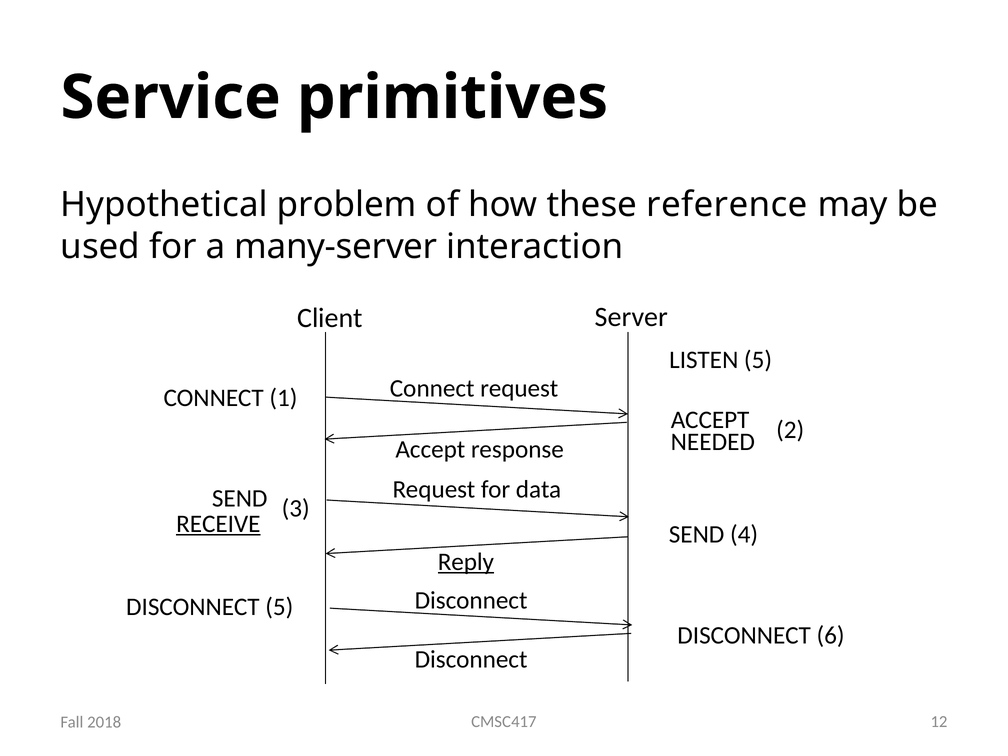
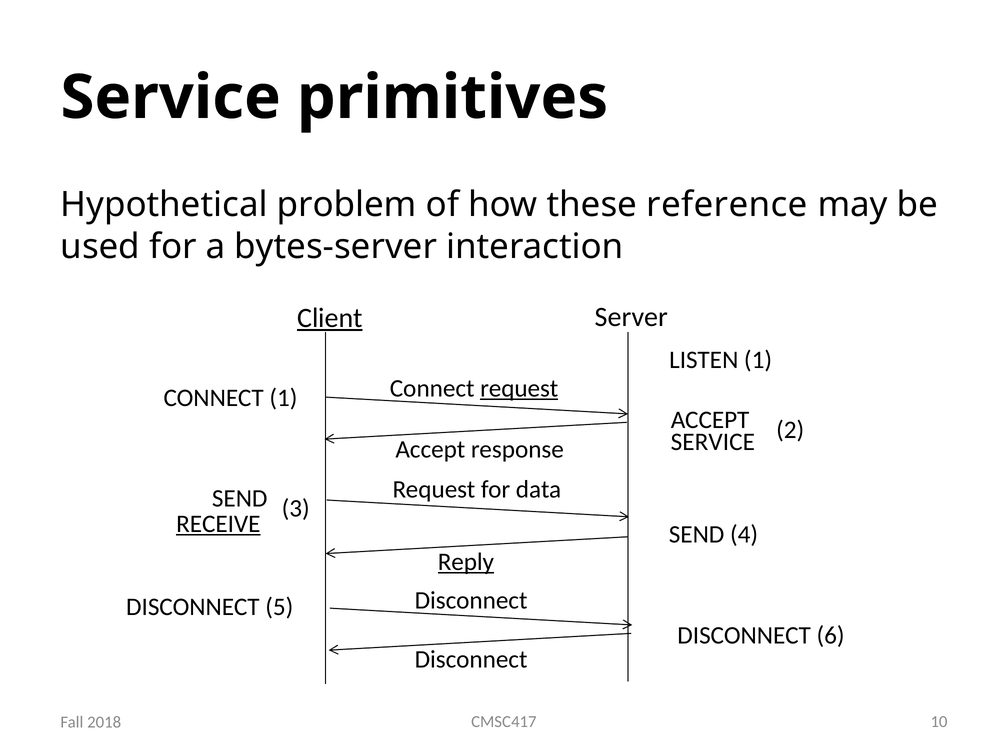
many-server: many-server -> bytes-server
Client underline: none -> present
LISTEN 5: 5 -> 1
request at (519, 388) underline: none -> present
NEEDED at (713, 442): NEEDED -> SERVICE
12: 12 -> 10
